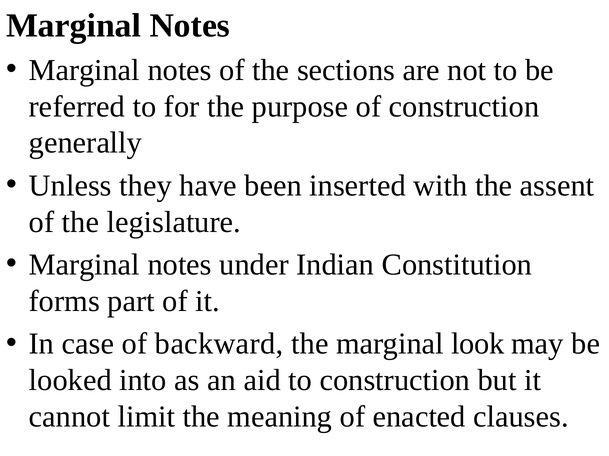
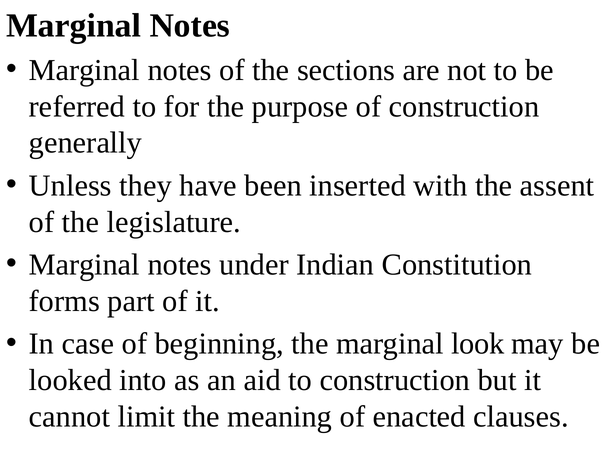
backward: backward -> beginning
